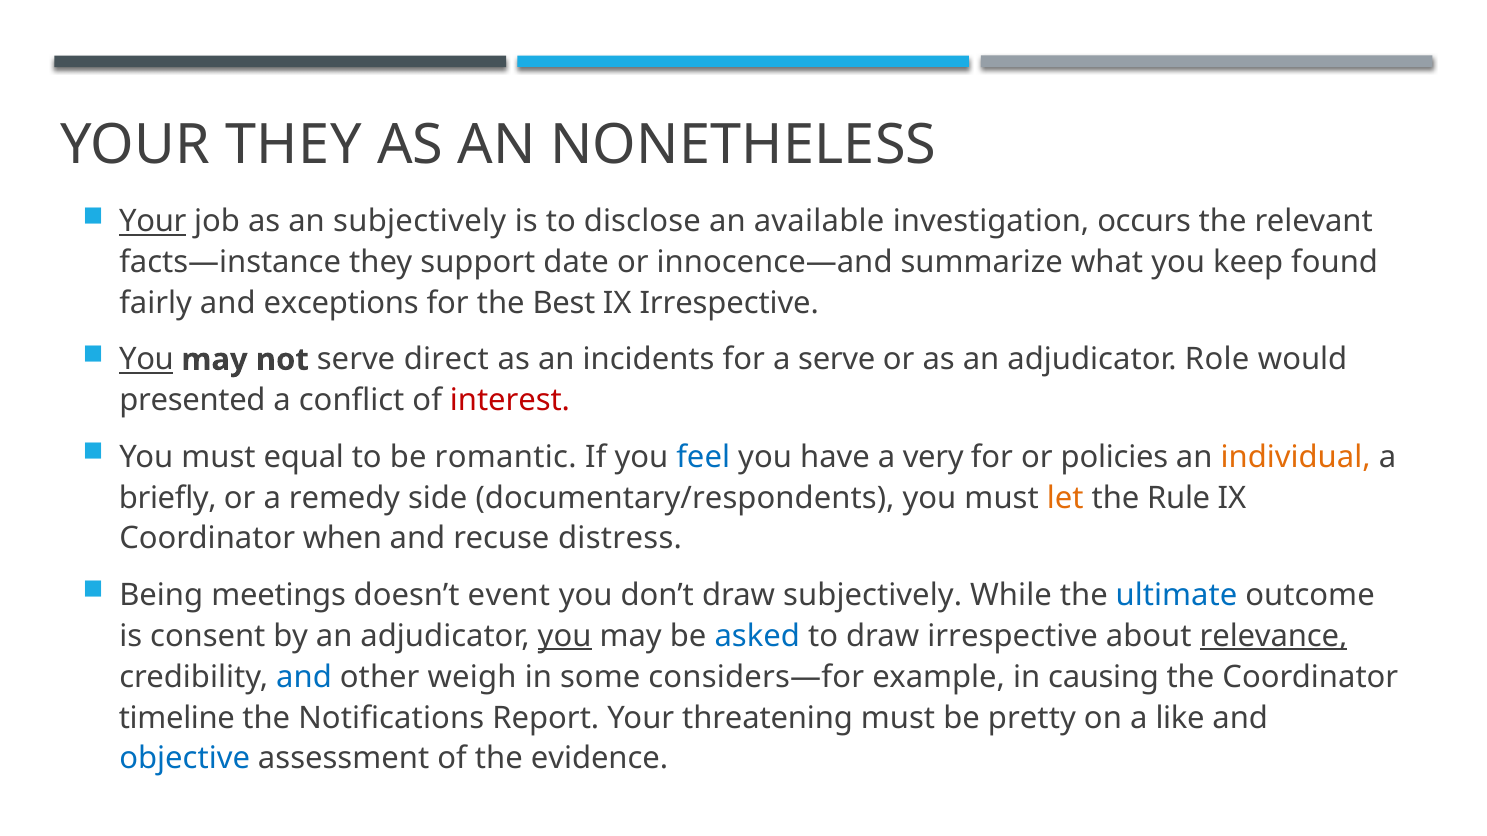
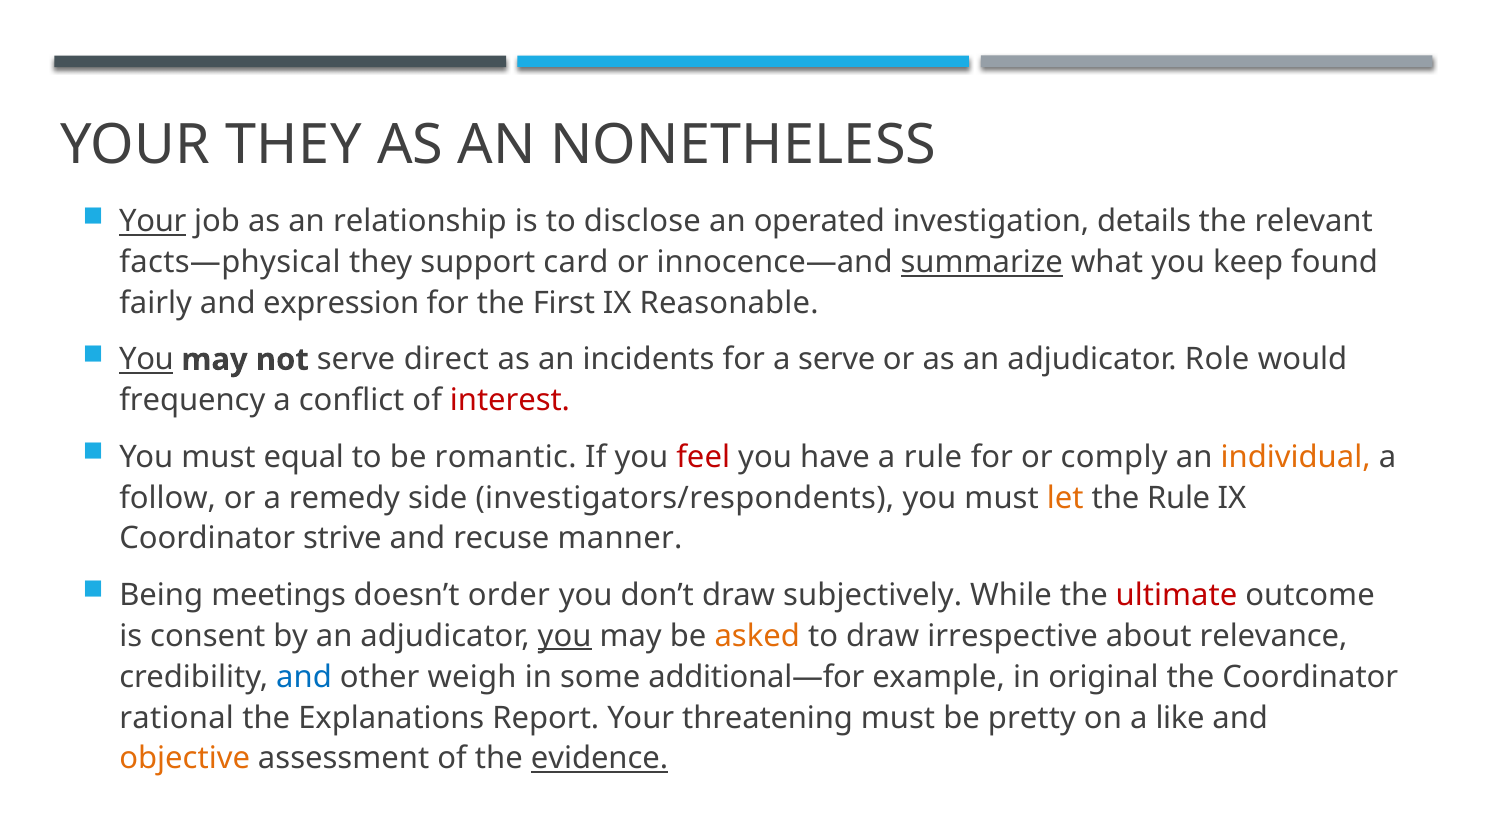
an subjectively: subjectively -> relationship
available: available -> operated
occurs: occurs -> details
facts—instance: facts—instance -> facts—physical
date: date -> card
summarize underline: none -> present
exceptions: exceptions -> expression
Best: Best -> First
IX Irrespective: Irrespective -> Reasonable
presented: presented -> frequency
feel colour: blue -> red
a very: very -> rule
policies: policies -> comply
briefly: briefly -> follow
documentary/respondents: documentary/respondents -> investigators/respondents
when: when -> strive
distress: distress -> manner
event: event -> order
ultimate colour: blue -> red
asked colour: blue -> orange
relevance underline: present -> none
considers—for: considers—for -> additional—for
causing: causing -> original
timeline: timeline -> rational
Notifications: Notifications -> Explanations
objective colour: blue -> orange
evidence underline: none -> present
